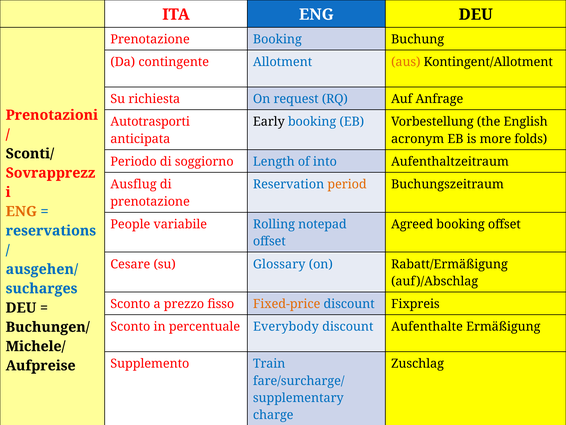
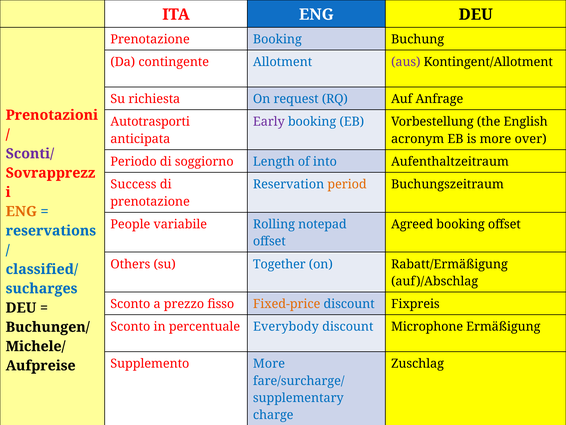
aus colour: orange -> purple
Early colour: black -> purple
folds: folds -> over
Sconti/ colour: black -> purple
Ausflug: Ausflug -> Success
Cesare: Cesare -> Others
Glossary: Glossary -> Together
ausgehen/: ausgehen/ -> classified/
Aufenthalte: Aufenthalte -> Microphone
Supplemento Train: Train -> More
